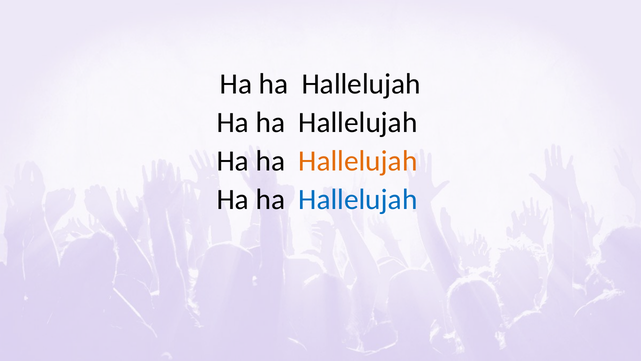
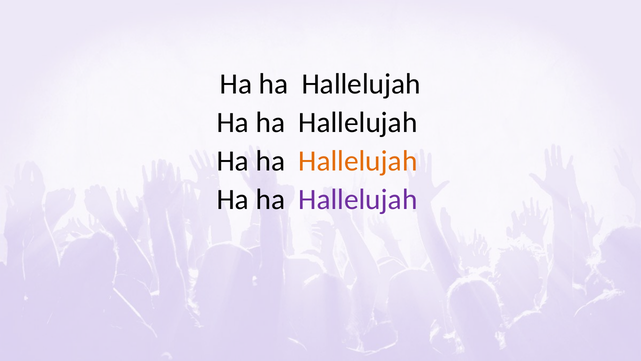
Hallelujah at (358, 199) colour: blue -> purple
